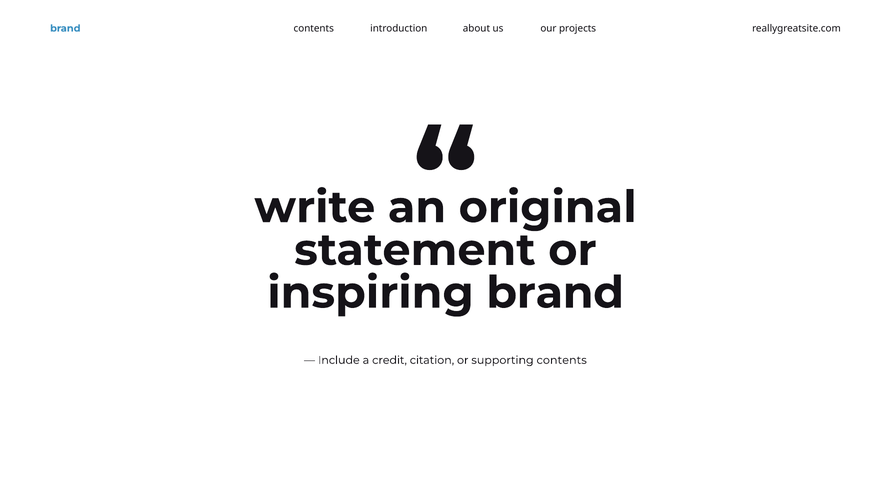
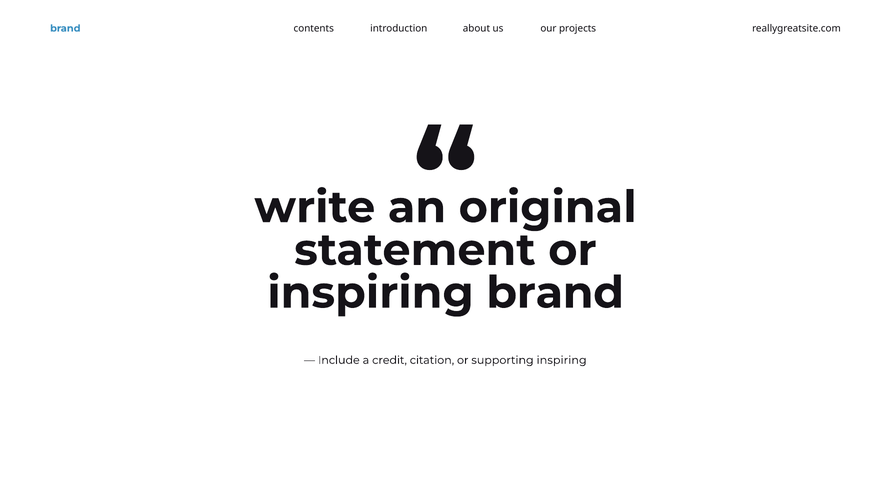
supporting contents: contents -> inspiring
